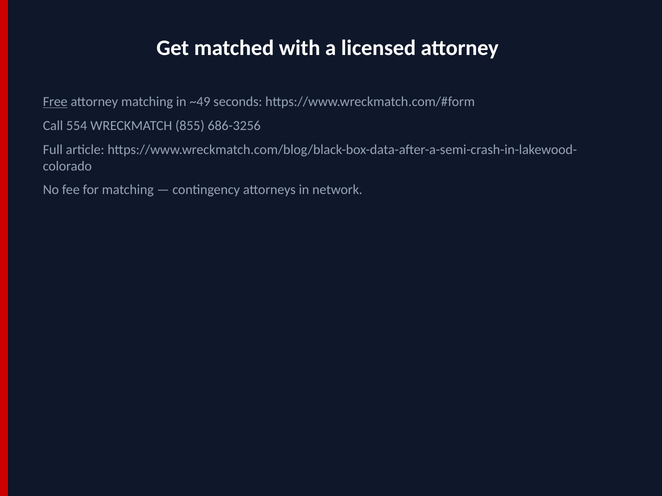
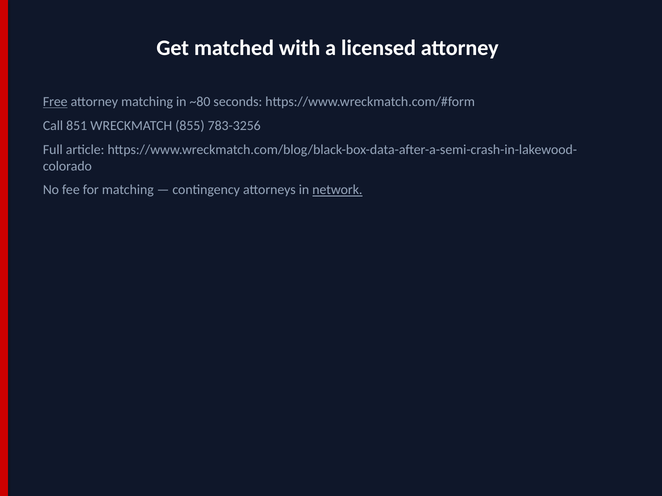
~49: ~49 -> ~80
554: 554 -> 851
686-3256: 686-3256 -> 783-3256
network underline: none -> present
